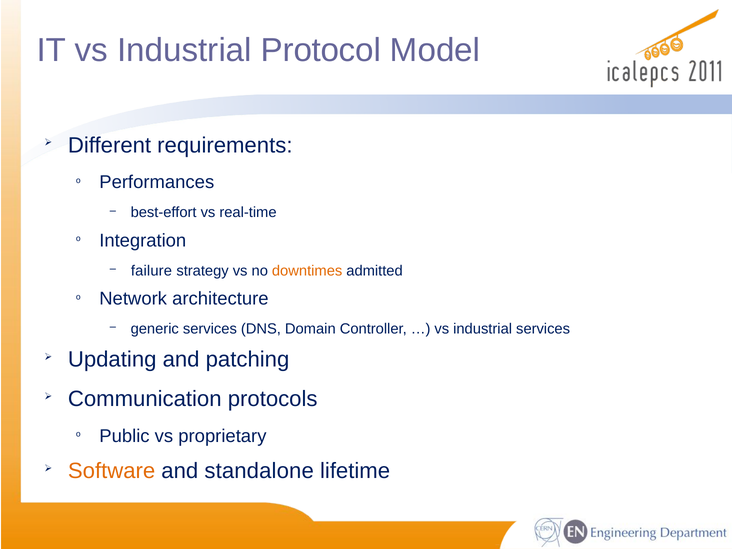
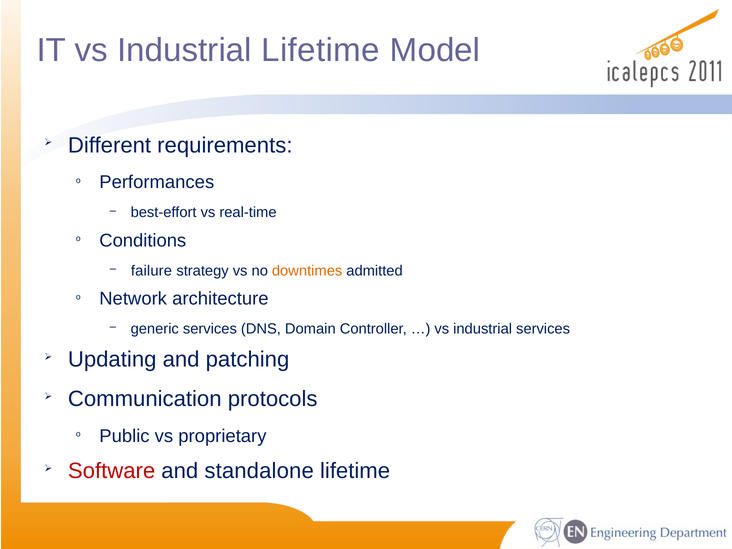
Industrial Protocol: Protocol -> Lifetime
Integration: Integration -> Conditions
Software colour: orange -> red
